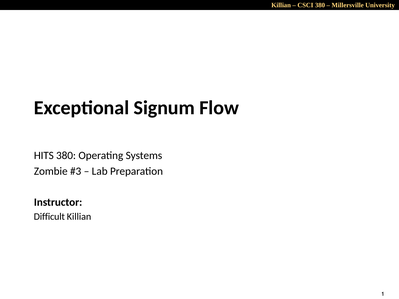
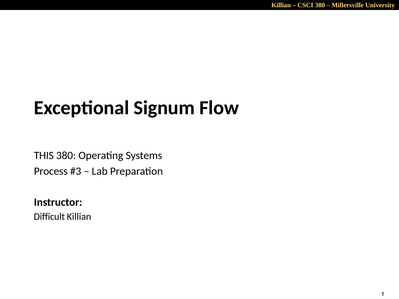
HITS: HITS -> THIS
Zombie: Zombie -> Process
